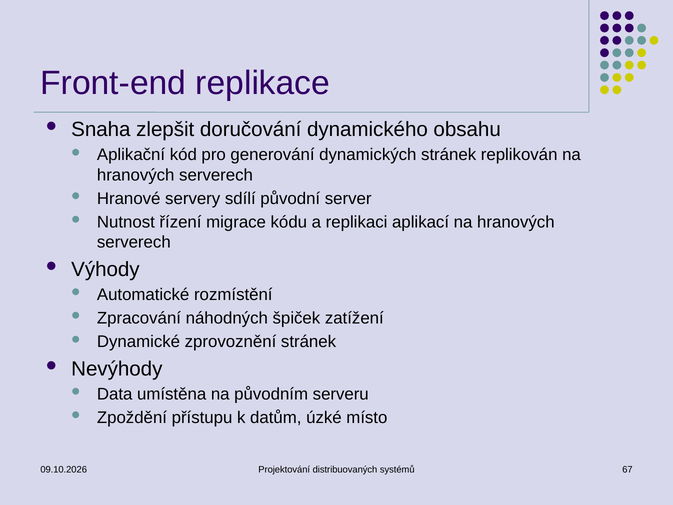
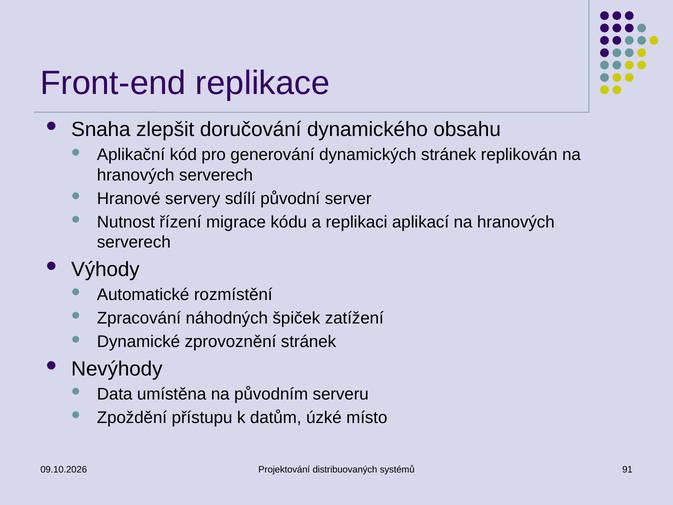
67: 67 -> 91
